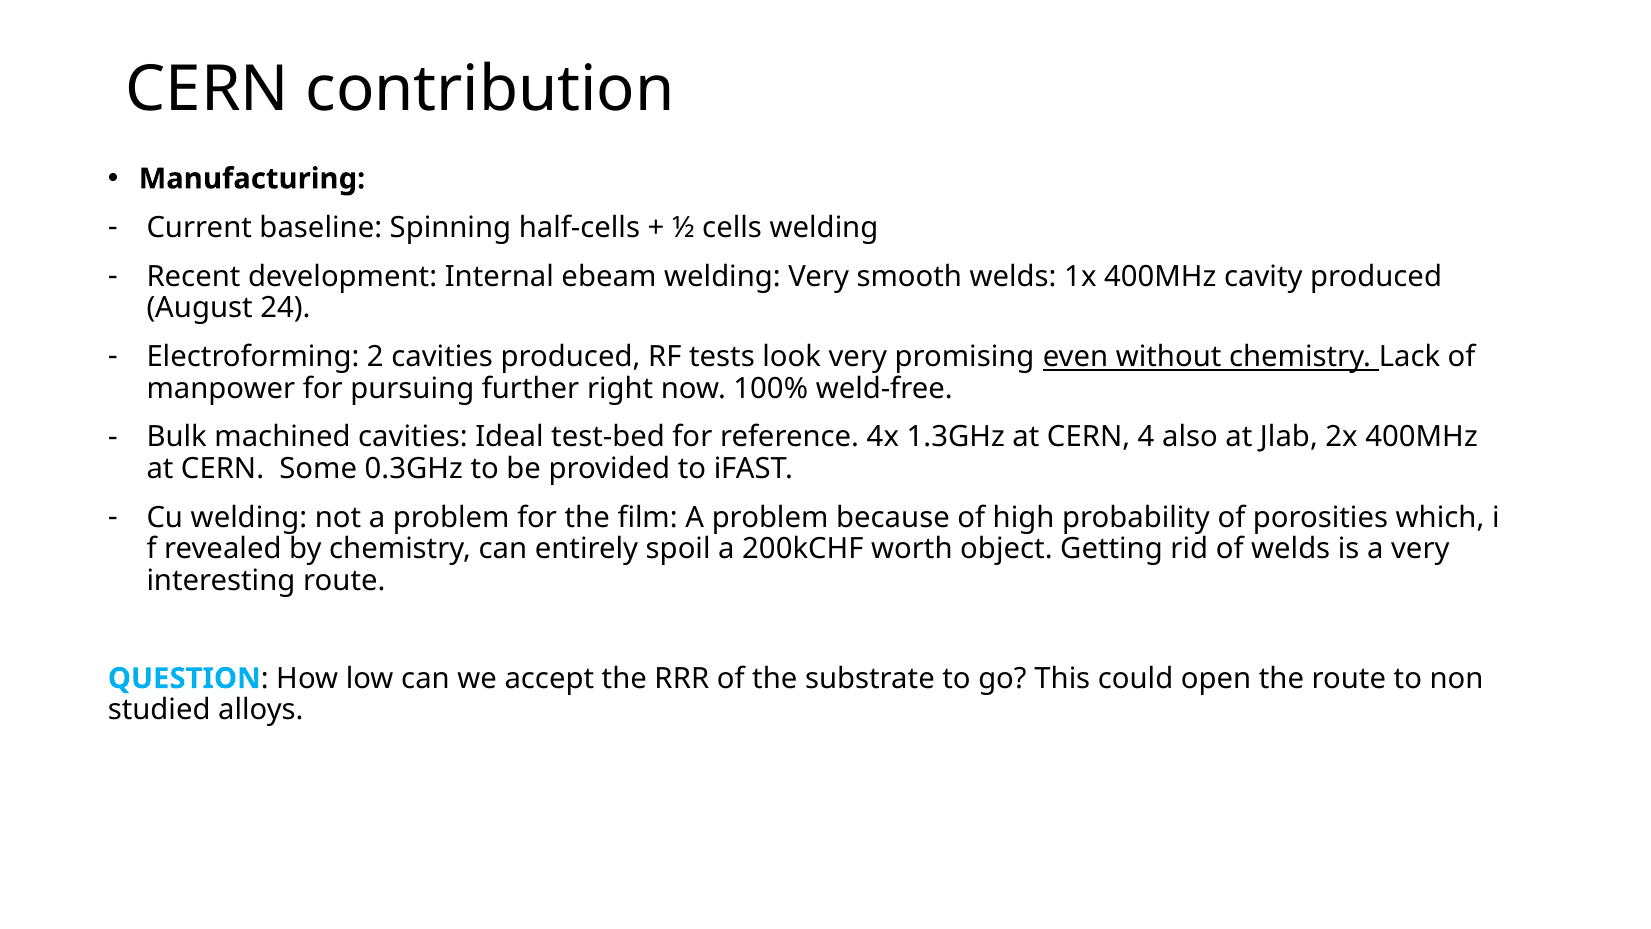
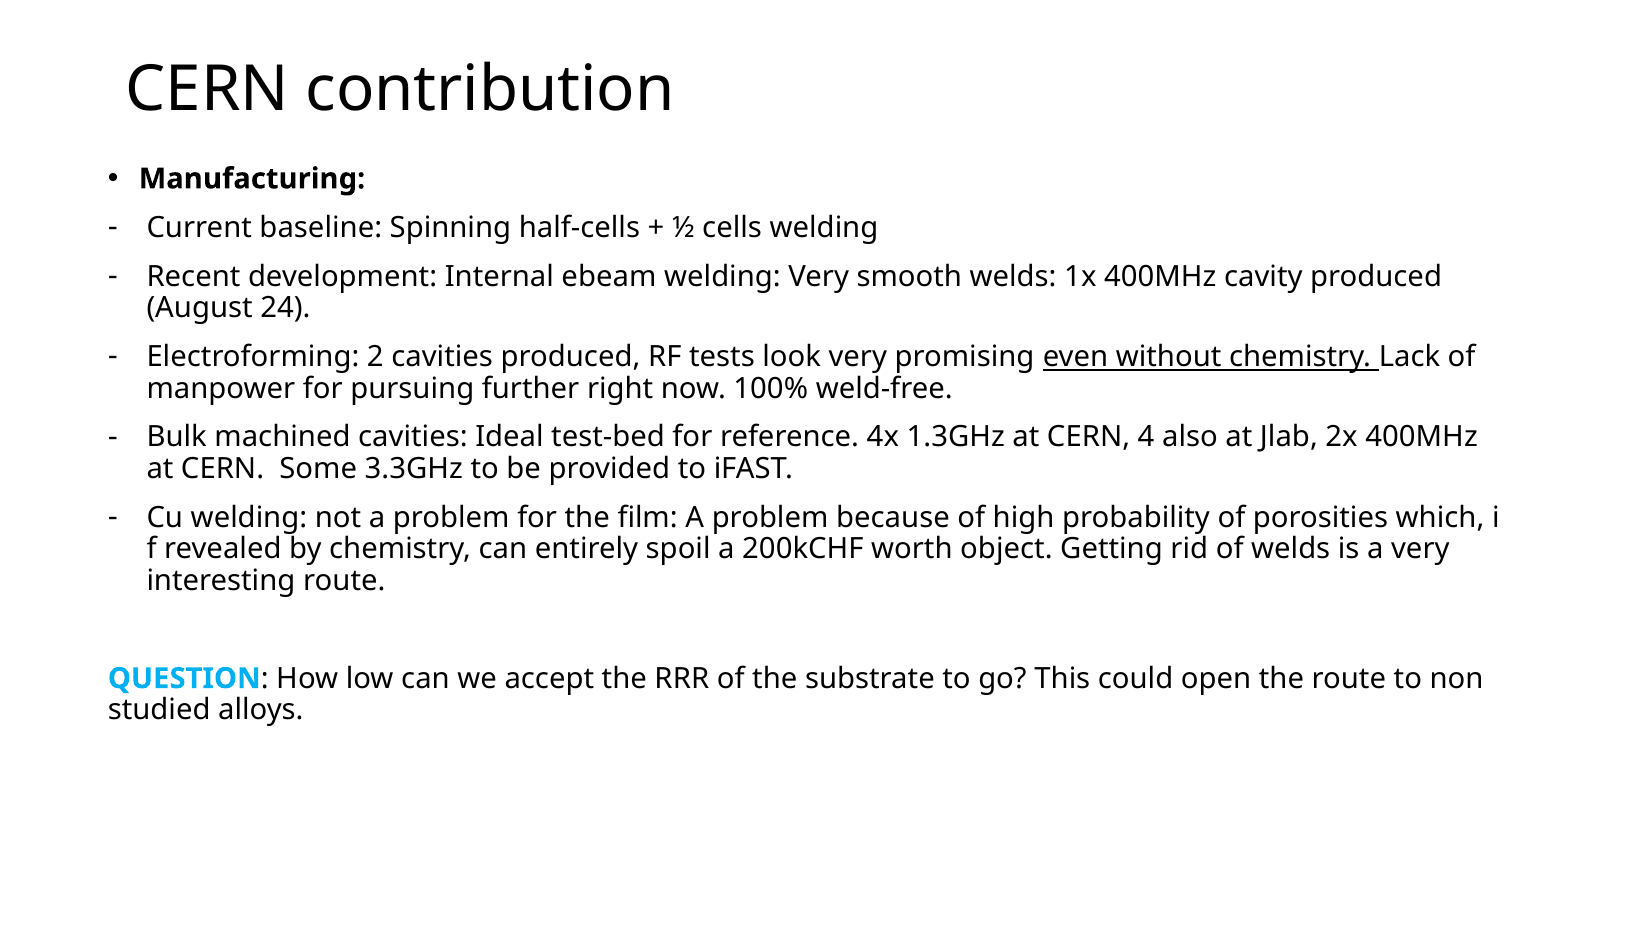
0.3GHz: 0.3GHz -> 3.3GHz
